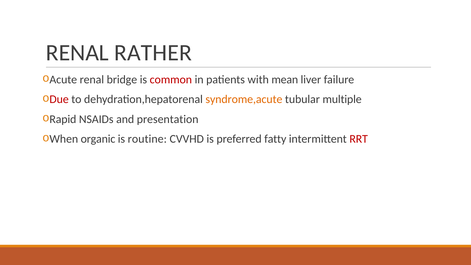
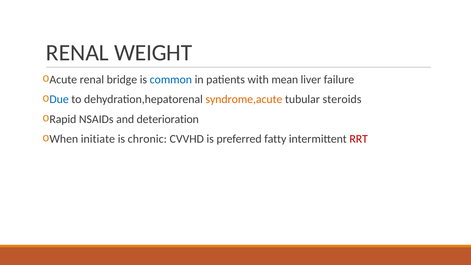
RATHER: RATHER -> WEIGHT
common colour: red -> blue
Due colour: red -> blue
multiple: multiple -> steroids
presentation: presentation -> deterioration
organic: organic -> initiate
routine: routine -> chronic
